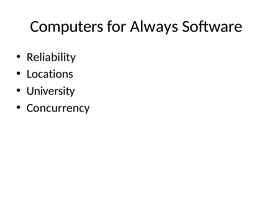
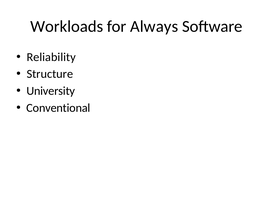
Computers: Computers -> Workloads
Locations: Locations -> Structure
Concurrency: Concurrency -> Conventional
